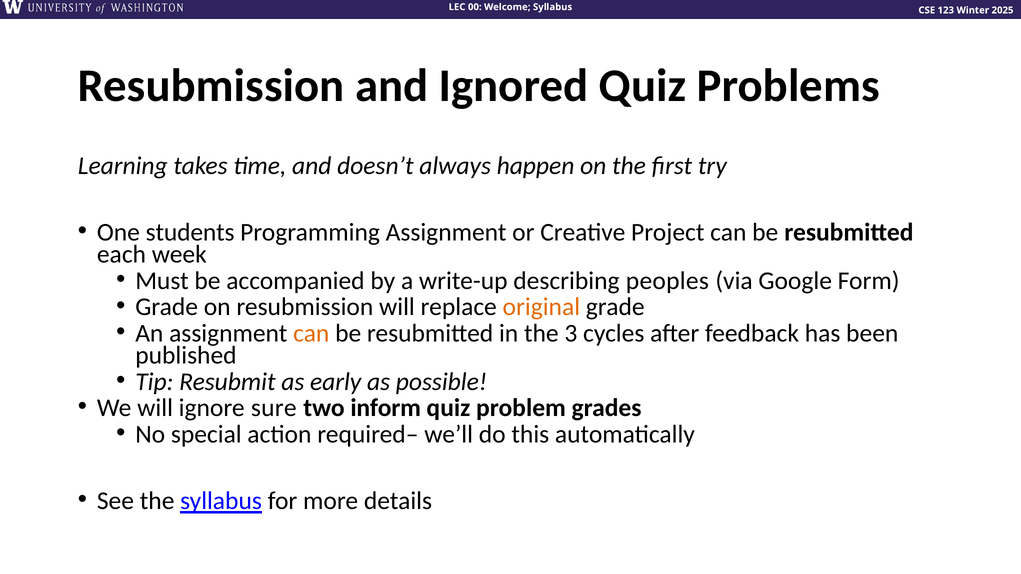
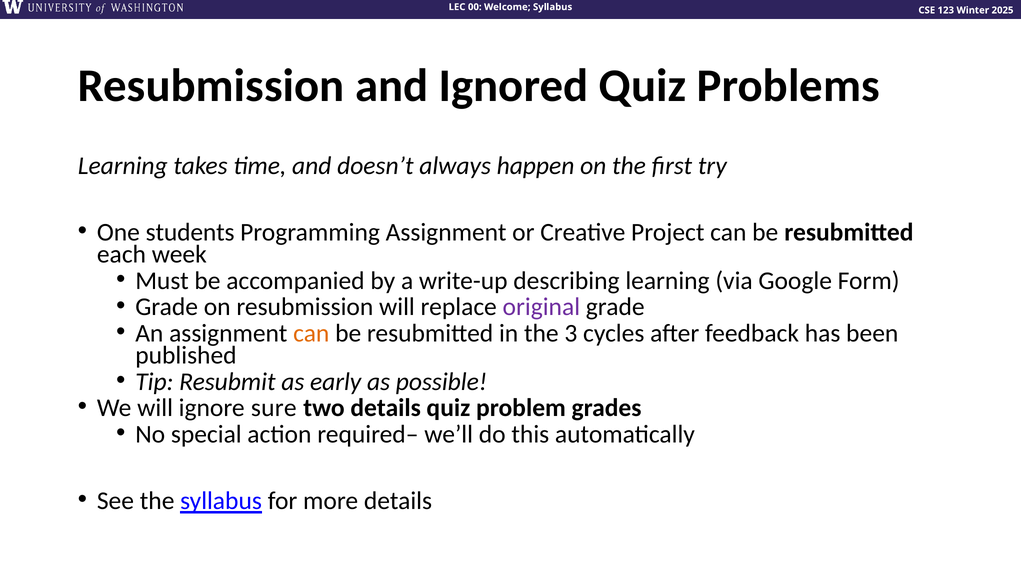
describing peoples: peoples -> learning
original colour: orange -> purple
two inform: inform -> details
